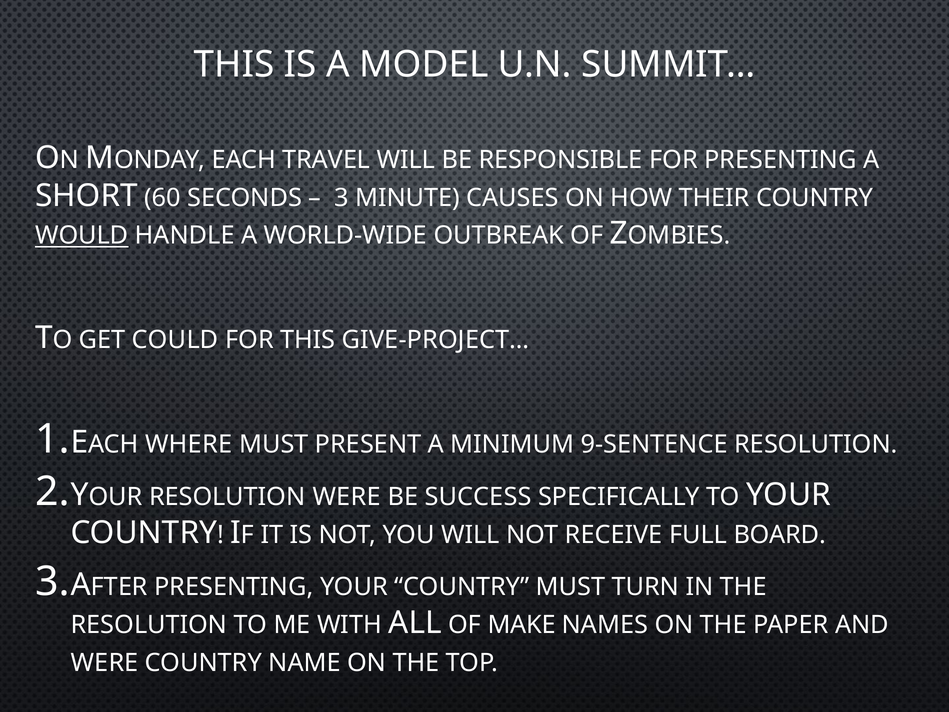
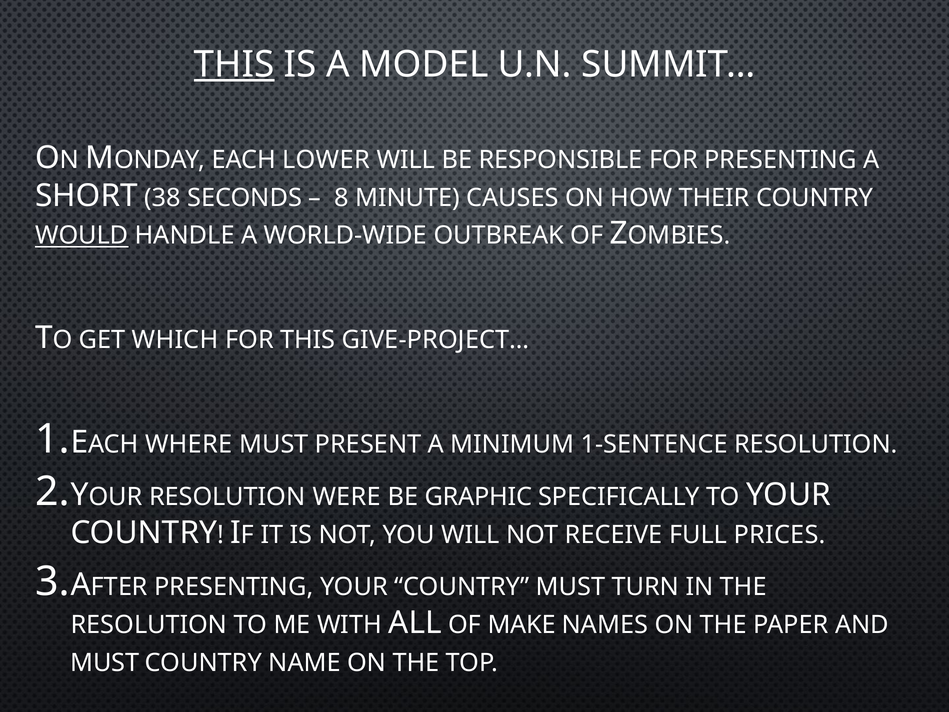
THIS at (234, 64) underline: none -> present
TRAVEL: TRAVEL -> LOWER
60: 60 -> 38
3 at (341, 198): 3 -> 8
COULD: COULD -> WHICH
9-SENTENCE: 9-SENTENCE -> 1-SENTENCE
SUCCESS: SUCCESS -> GRAPHIC
BOARD: BOARD -> PRICES
WERE at (105, 663): WERE -> MUST
